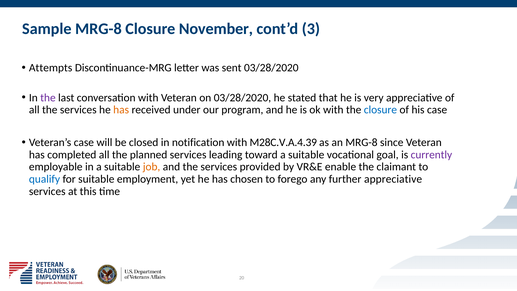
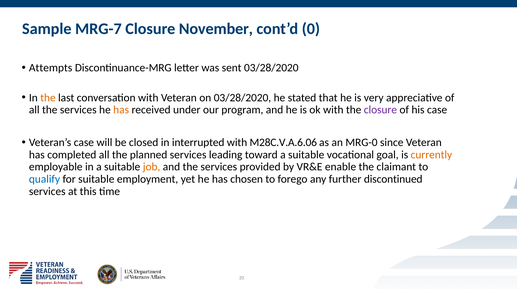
Sample MRG-8: MRG-8 -> MRG-7
3: 3 -> 0
the at (48, 98) colour: purple -> orange
closure at (380, 110) colour: blue -> purple
notification: notification -> interrupted
M28C.V.A.4.39: M28C.V.A.4.39 -> M28C.V.A.6.06
an MRG-8: MRG-8 -> MRG-0
currently colour: purple -> orange
further appreciative: appreciative -> discontinued
